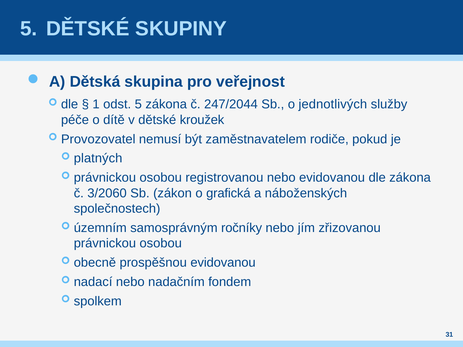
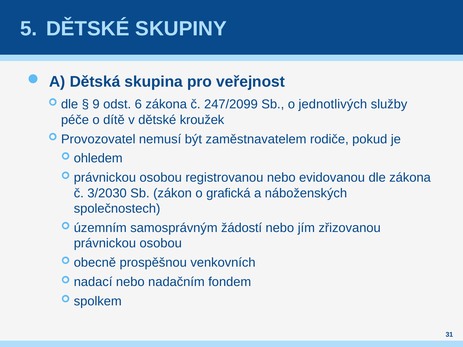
1: 1 -> 9
odst 5: 5 -> 6
247/2044: 247/2044 -> 247/2099
platných: platných -> ohledem
3/2060: 3/2060 -> 3/2030
ročníky: ročníky -> žádostí
prospěšnou evidovanou: evidovanou -> venkovních
